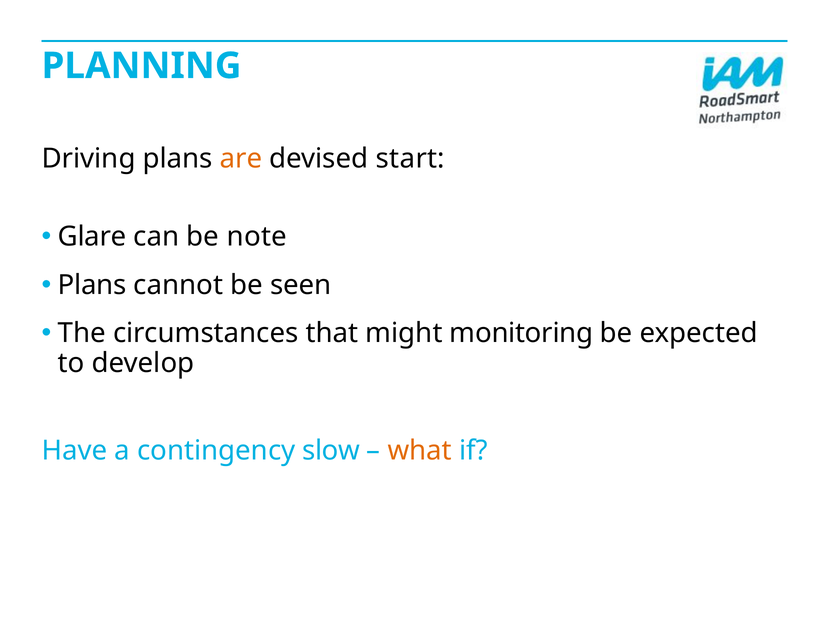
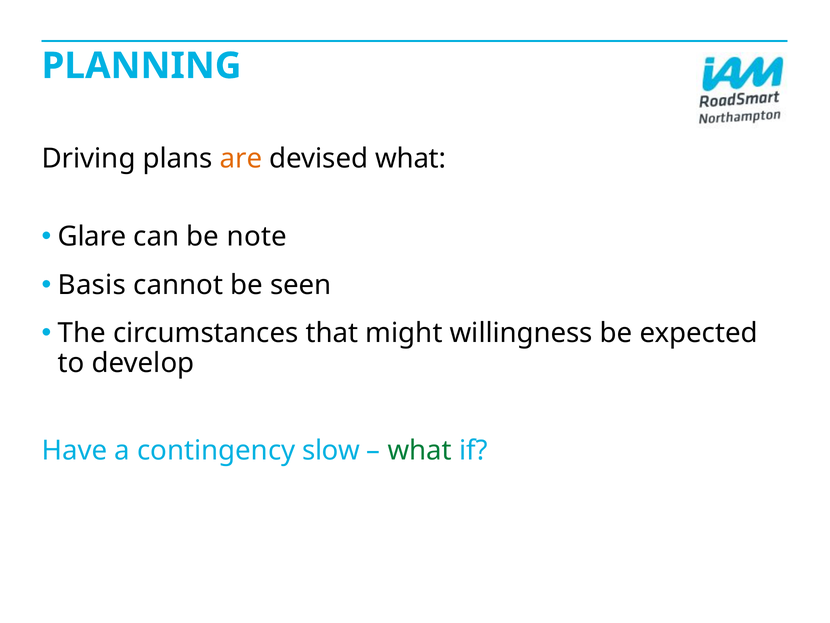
devised start: start -> what
Plans at (92, 285): Plans -> Basis
monitoring: monitoring -> willingness
what at (420, 450) colour: orange -> green
